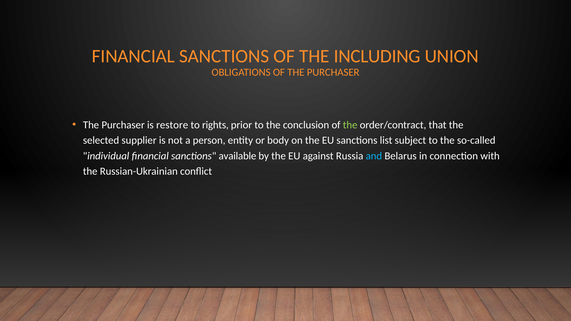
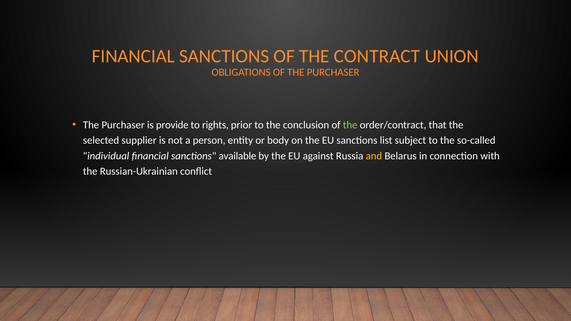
INCLUDING: INCLUDING -> CONTRACT
restore: restore -> provide
and colour: light blue -> yellow
